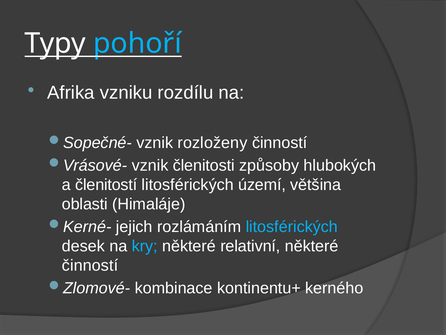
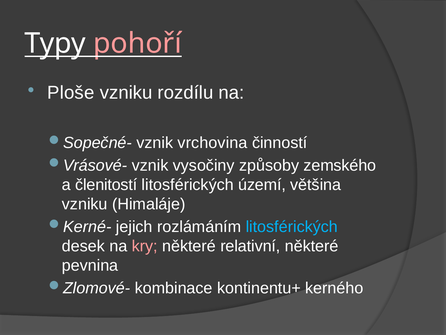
pohoří colour: light blue -> pink
Afrika: Afrika -> Ploše
rozloženy: rozloženy -> vrchovina
členitosti: členitosti -> vysočiny
hlubokých: hlubokých -> zemského
oblasti at (85, 204): oblasti -> vzniku
kry colour: light blue -> pink
činností at (90, 265): činností -> pevnina
